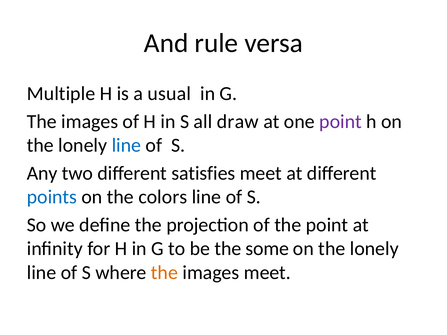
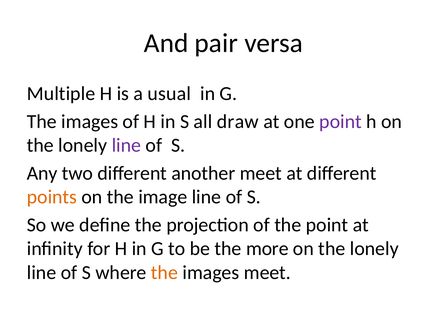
rule: rule -> pair
line at (126, 145) colour: blue -> purple
satisfies: satisfies -> another
points colour: blue -> orange
colors: colors -> image
some: some -> more
